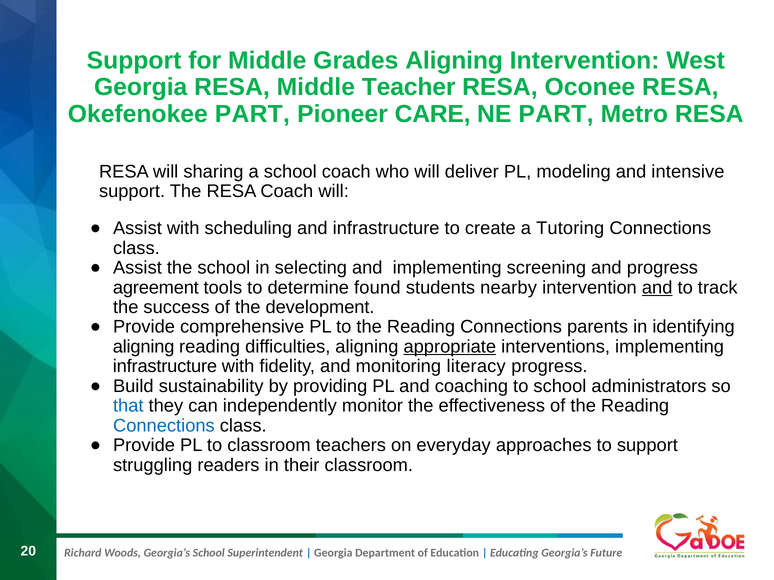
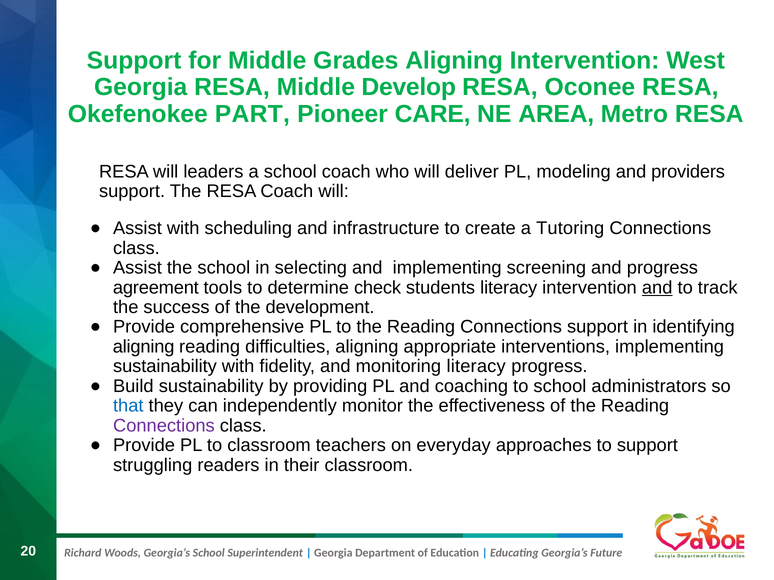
Teacher: Teacher -> Develop
NE PART: PART -> AREA
sharing: sharing -> leaders
intensive: intensive -> providers
found: found -> check
students nearby: nearby -> literacy
Connections parents: parents -> support
appropriate underline: present -> none
infrastructure at (165, 367): infrastructure -> sustainability
Connections at (164, 426) colour: blue -> purple
